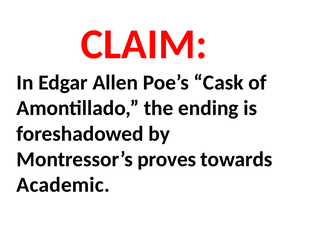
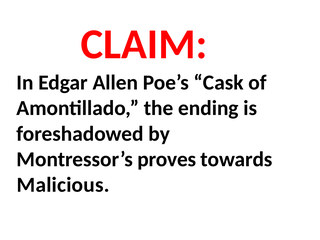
Academic: Academic -> Malicious
